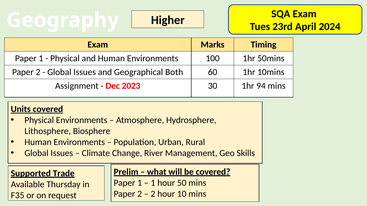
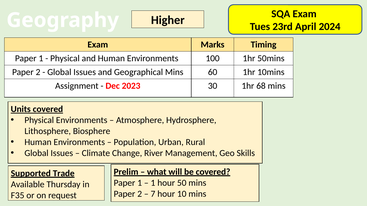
Geographical Both: Both -> Mins
94: 94 -> 68
2 at (153, 194): 2 -> 7
